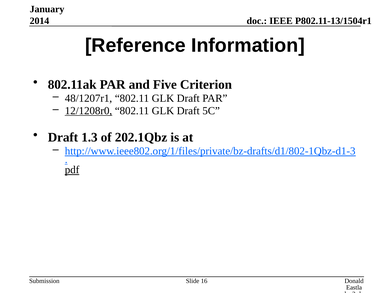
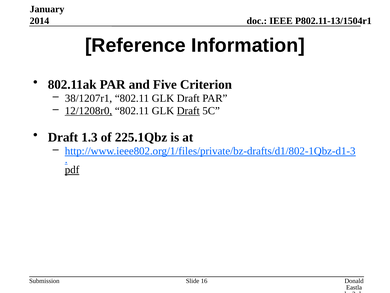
48/1207r1: 48/1207r1 -> 38/1207r1
Draft at (188, 111) underline: none -> present
202.1Qbz: 202.1Qbz -> 225.1Qbz
